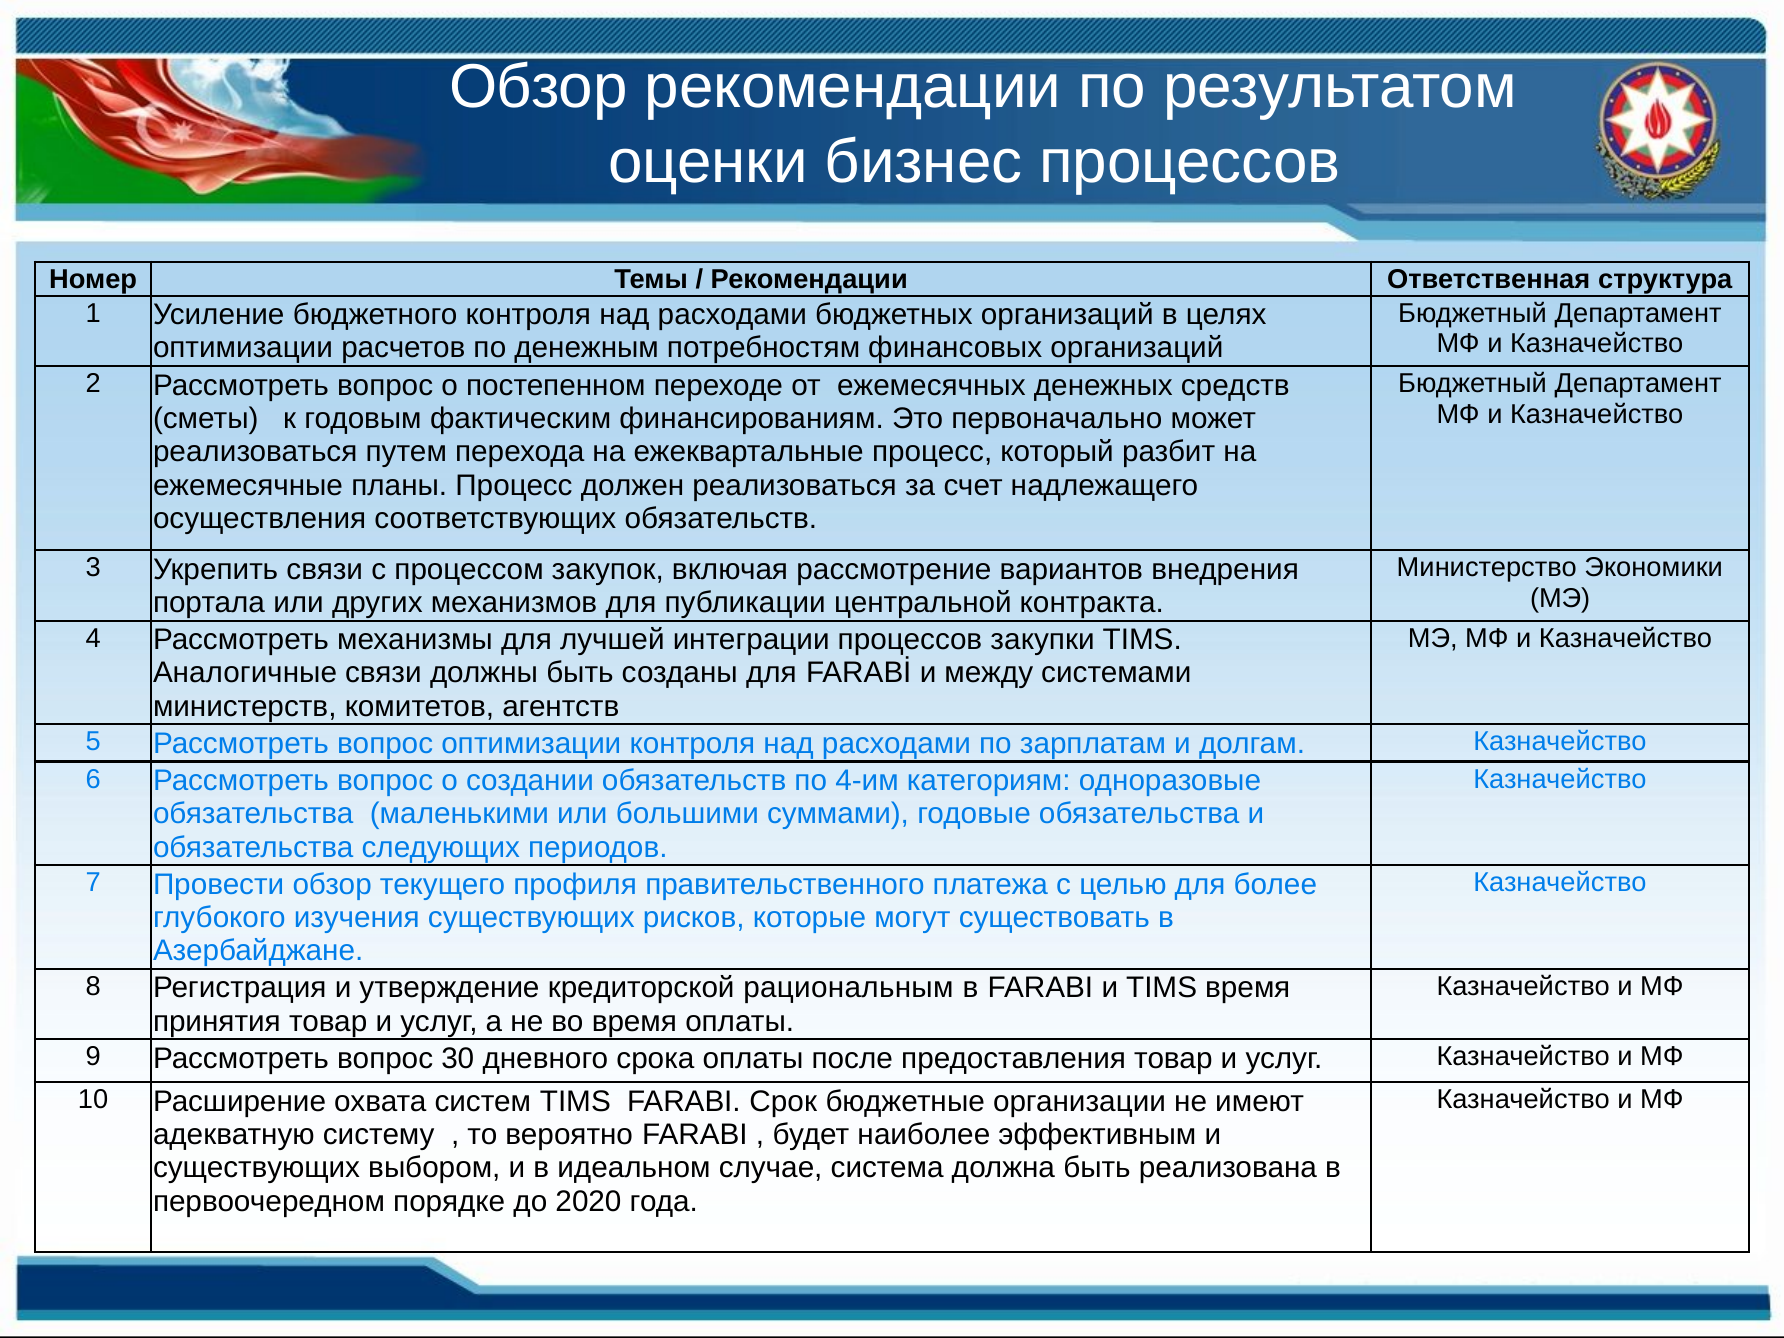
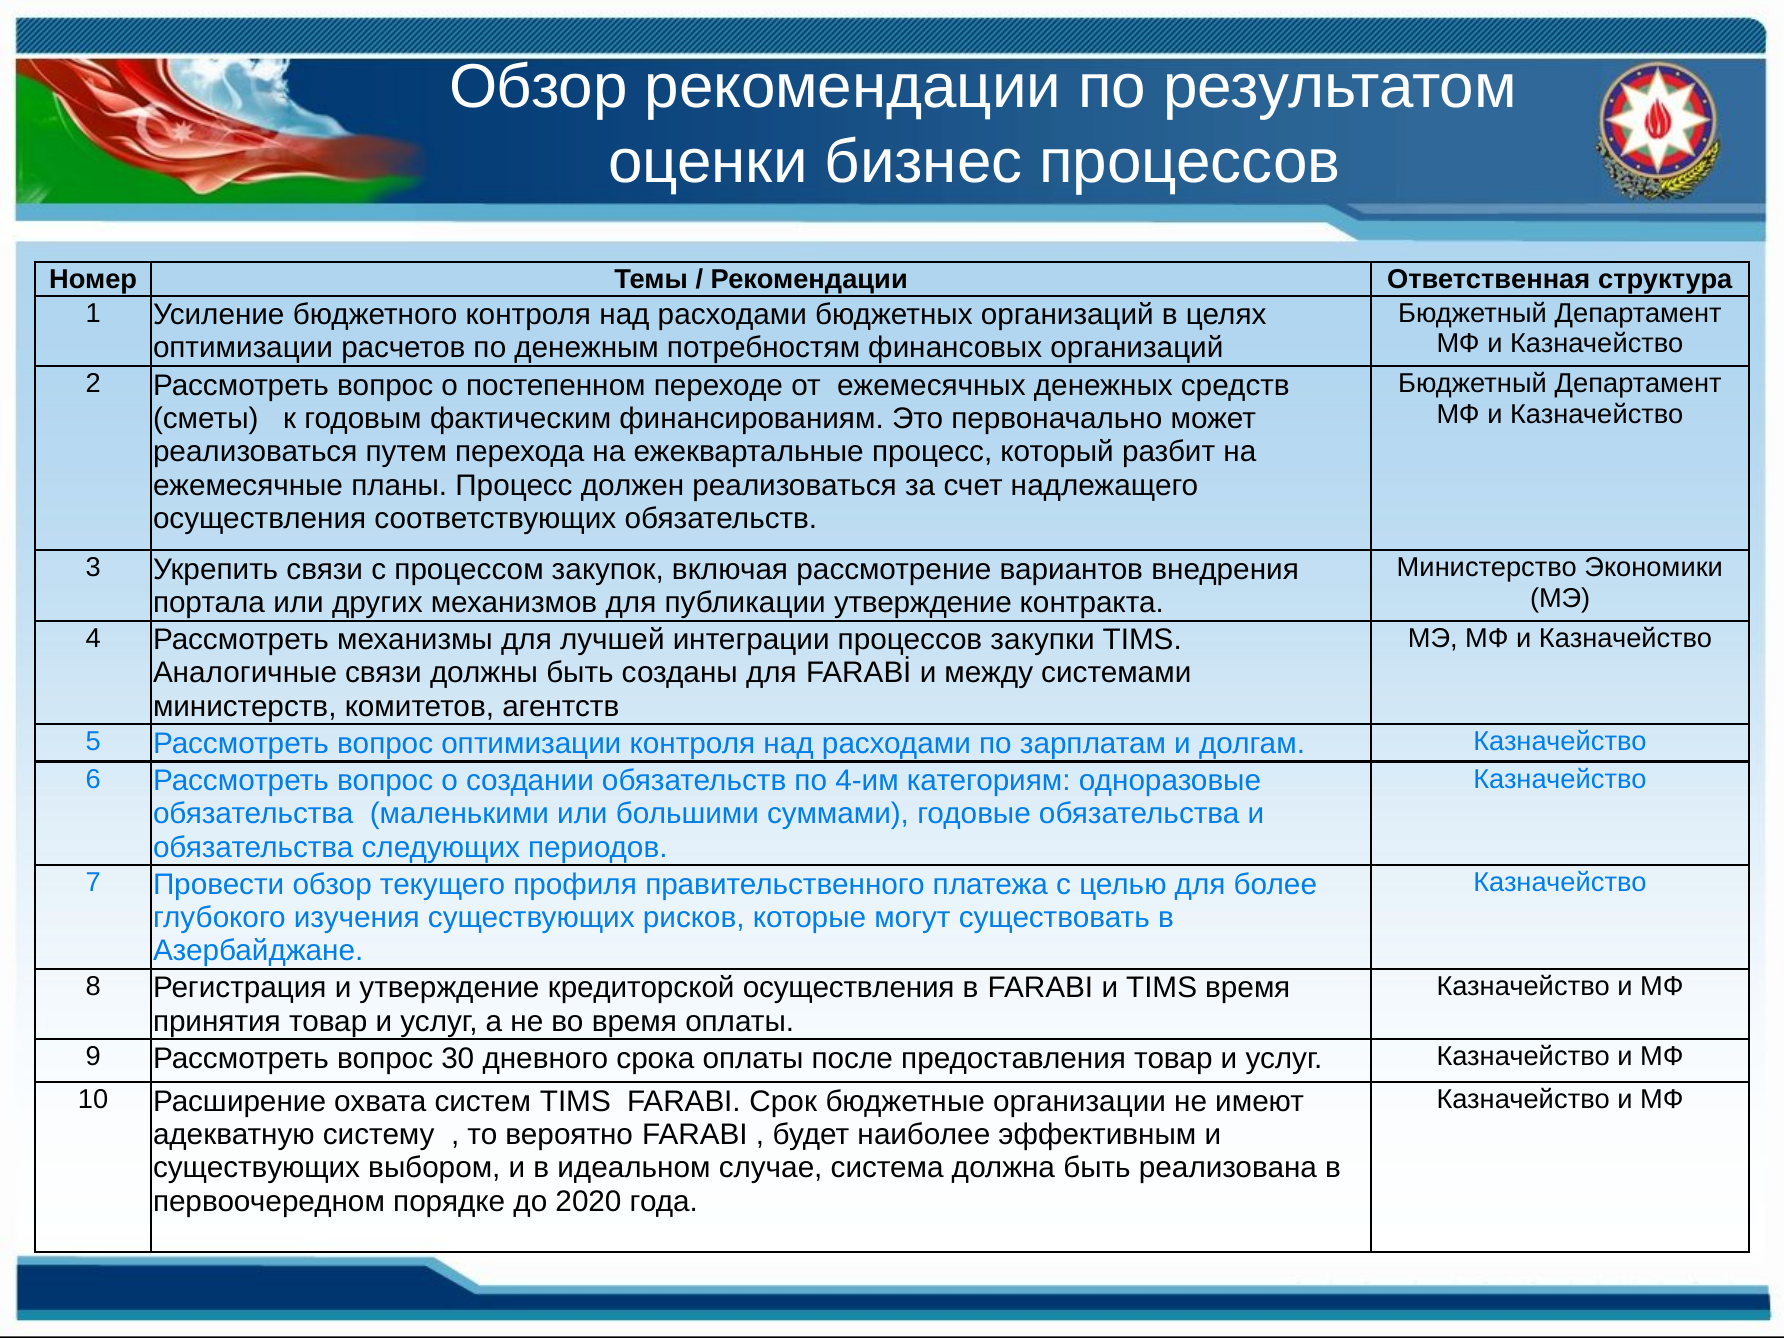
публикации центральной: центральной -> утверждение
кредиторской рациональным: рациональным -> осуществления
